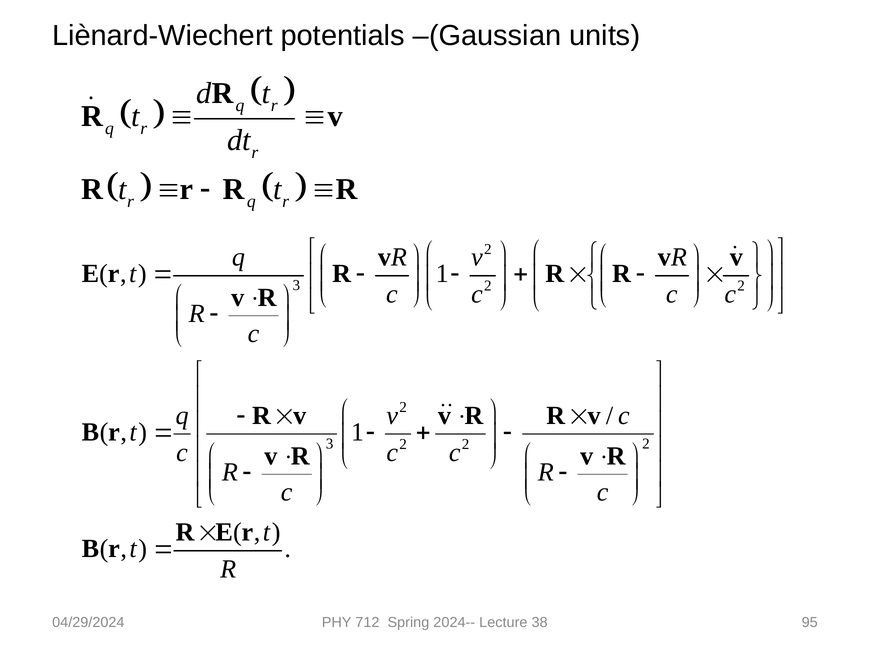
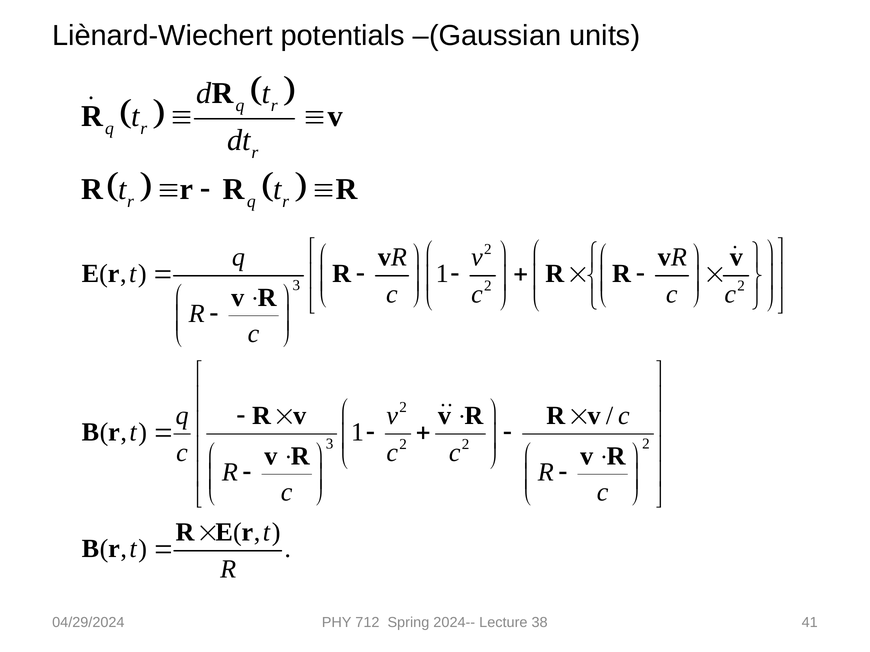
95: 95 -> 41
